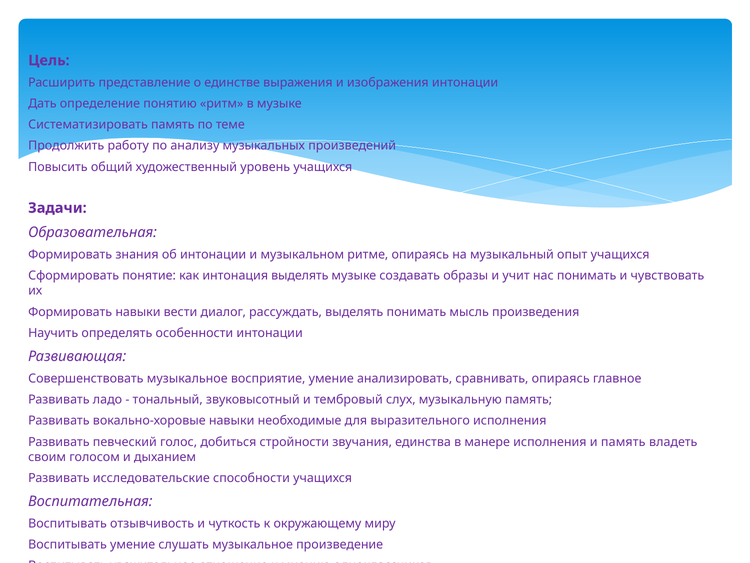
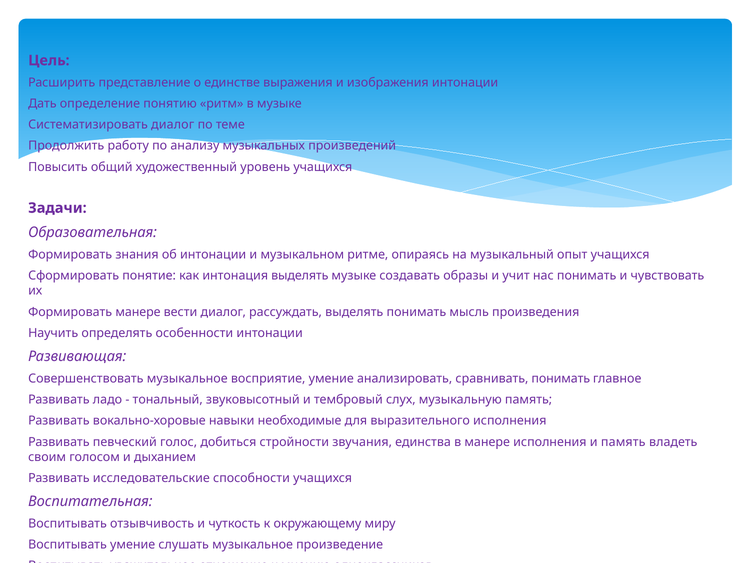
Систематизировать память: память -> диалог
Формировать навыки: навыки -> манере
сравнивать опираясь: опираясь -> понимать
